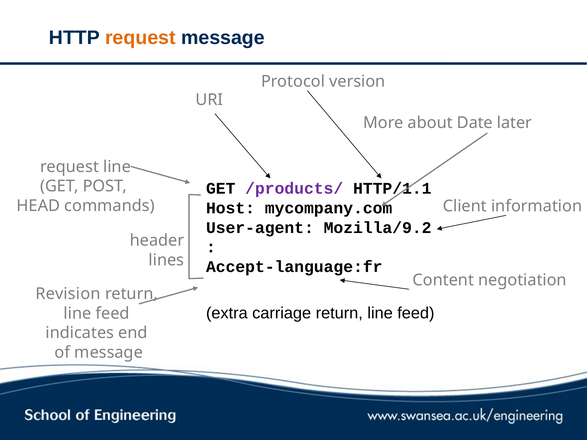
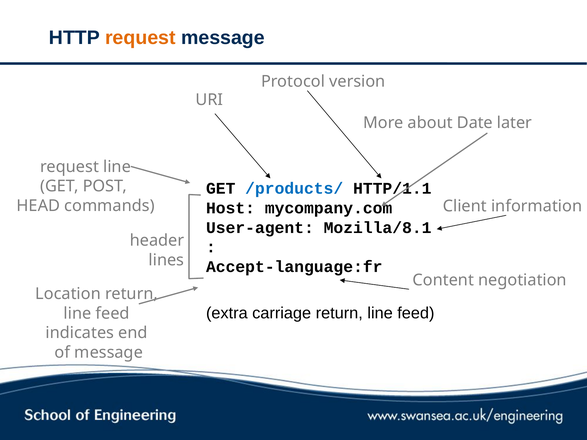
/products/ colour: purple -> blue
Mozilla/9.2: Mozilla/9.2 -> Mozilla/8.1
Revision: Revision -> Location
